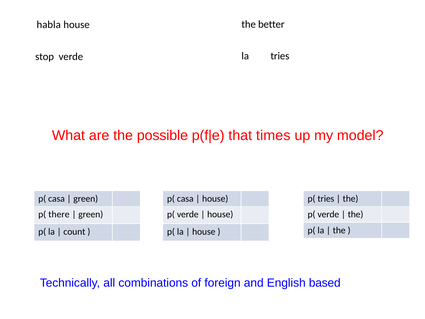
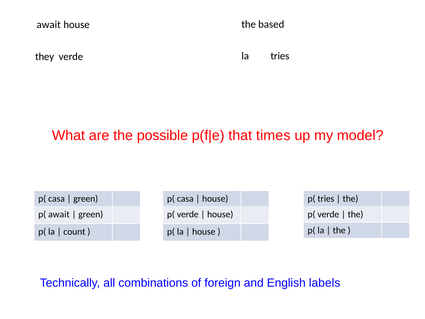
better: better -> based
habla at (49, 25): habla -> await
stop: stop -> they
p( there: there -> await
based: based -> labels
